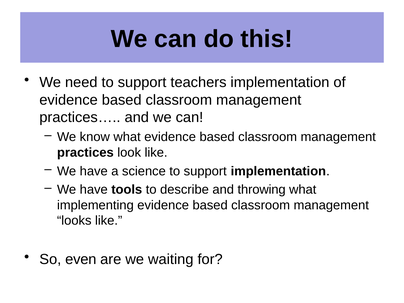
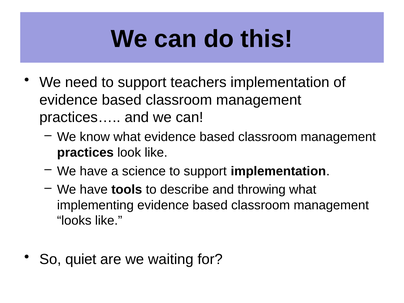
even: even -> quiet
